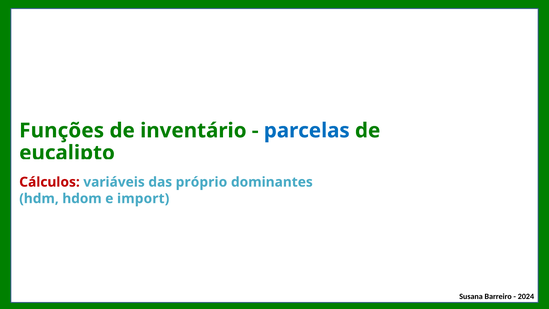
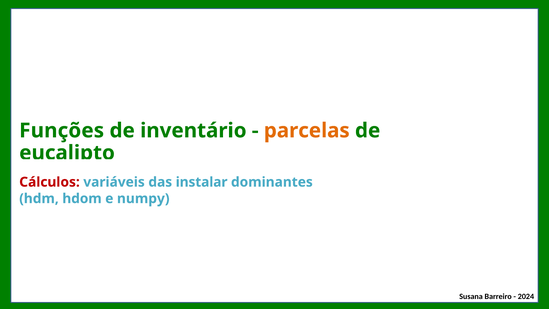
parcelas colour: blue -> orange
próprio: próprio -> instalar
import: import -> numpy
